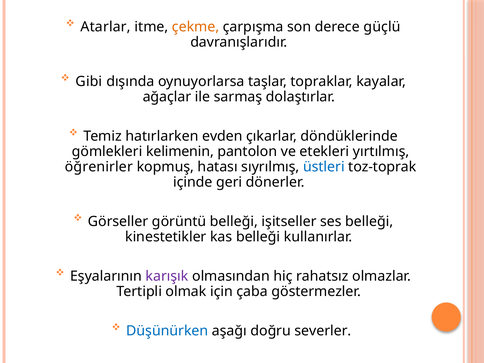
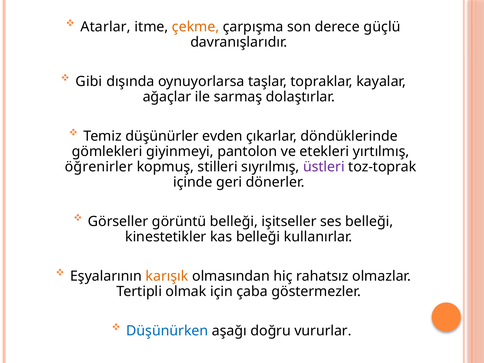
hatırlarken: hatırlarken -> düşünürler
kelimenin: kelimenin -> giyinmeyi
hatası: hatası -> stilleri
üstleri colour: blue -> purple
karışık colour: purple -> orange
severler: severler -> vururlar
